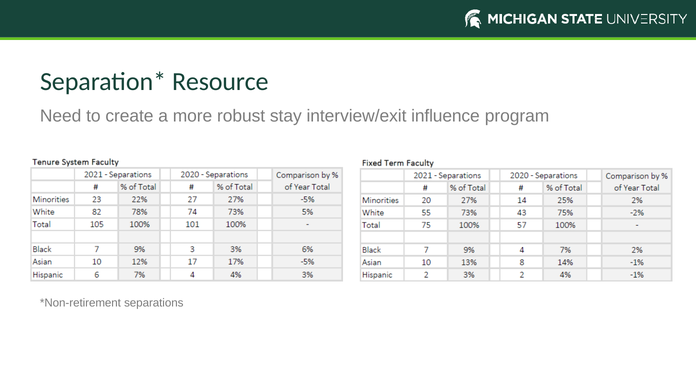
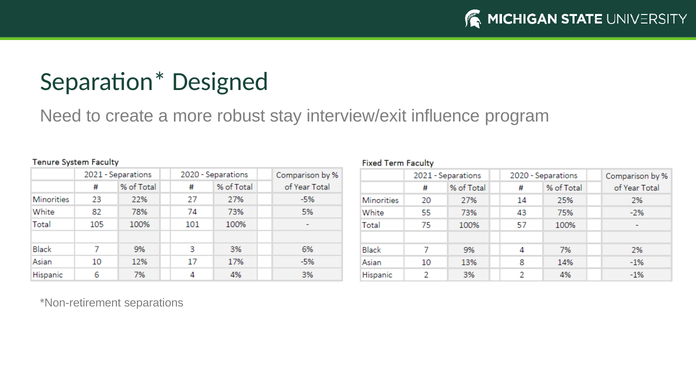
Resource: Resource -> Designed
